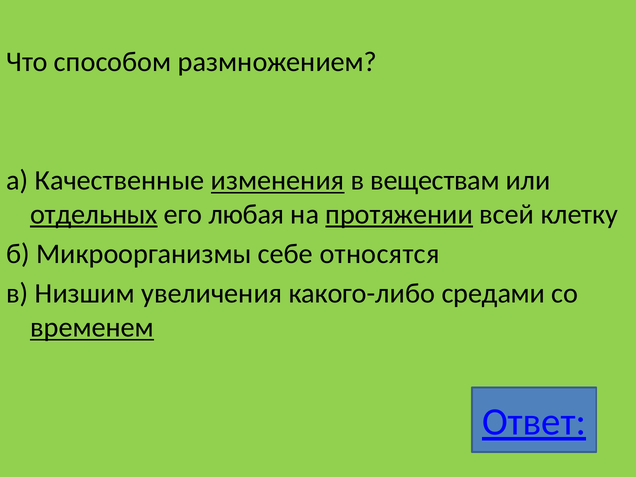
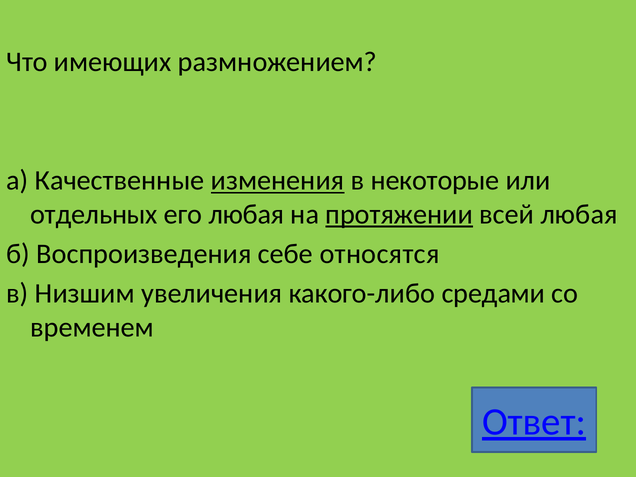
способом: способом -> имеющих
веществам: веществам -> некоторые
отдельных underline: present -> none
всей клетку: клетку -> любая
Микроорганизмы: Микроорганизмы -> Воспроизведения
временем underline: present -> none
